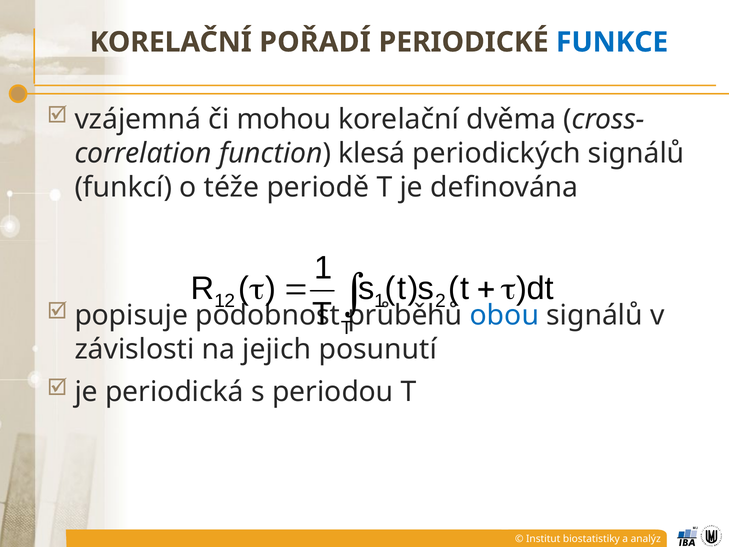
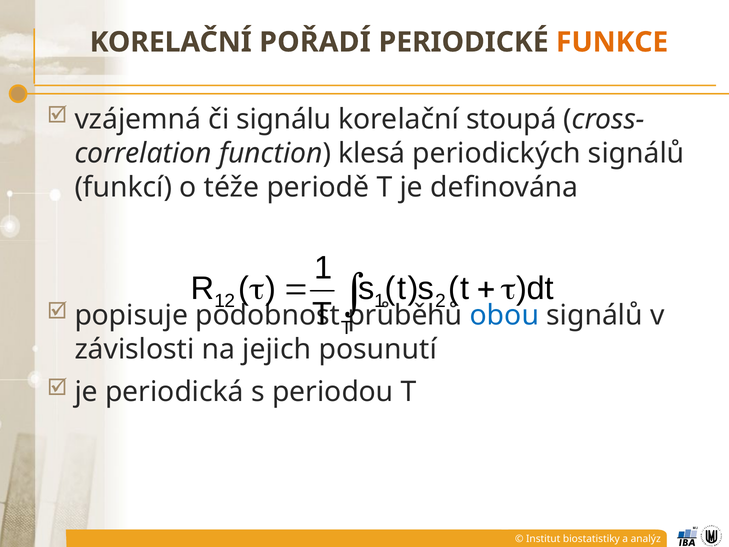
FUNKCE colour: blue -> orange
mohou: mohou -> signálu
dvěma: dvěma -> stoupá
